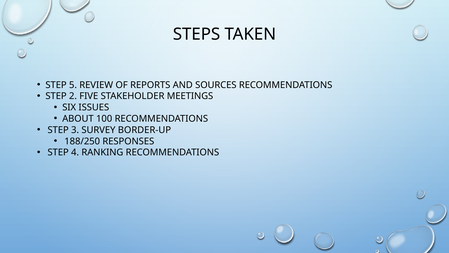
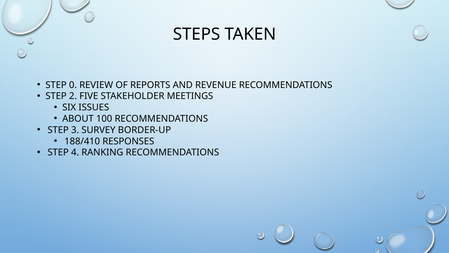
5: 5 -> 0
SOURCES: SOURCES -> REVENUE
188/250: 188/250 -> 188/410
